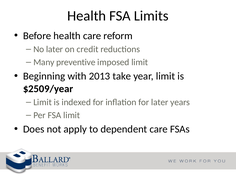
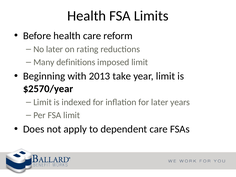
credit: credit -> rating
preventive: preventive -> definitions
$2509/year: $2509/year -> $2570/year
